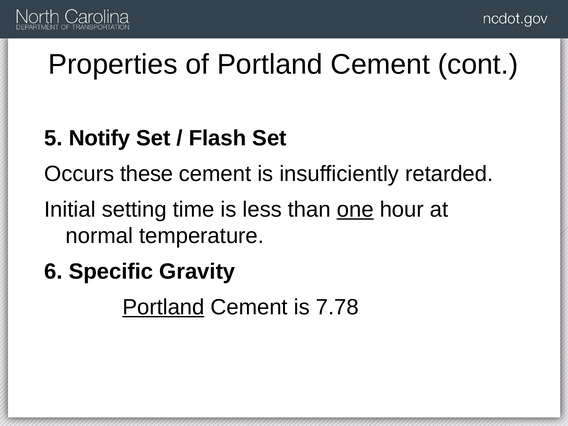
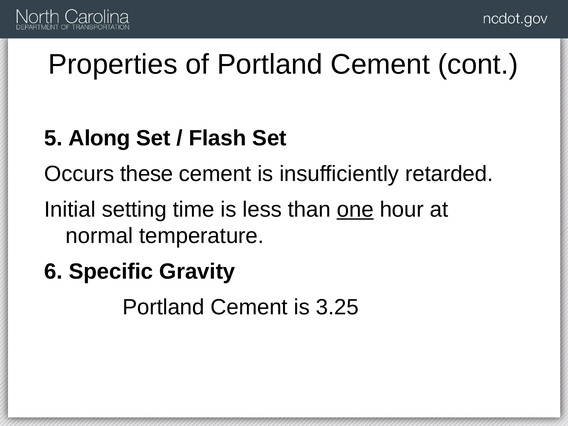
Notify: Notify -> Along
Portland at (163, 307) underline: present -> none
7.78: 7.78 -> 3.25
